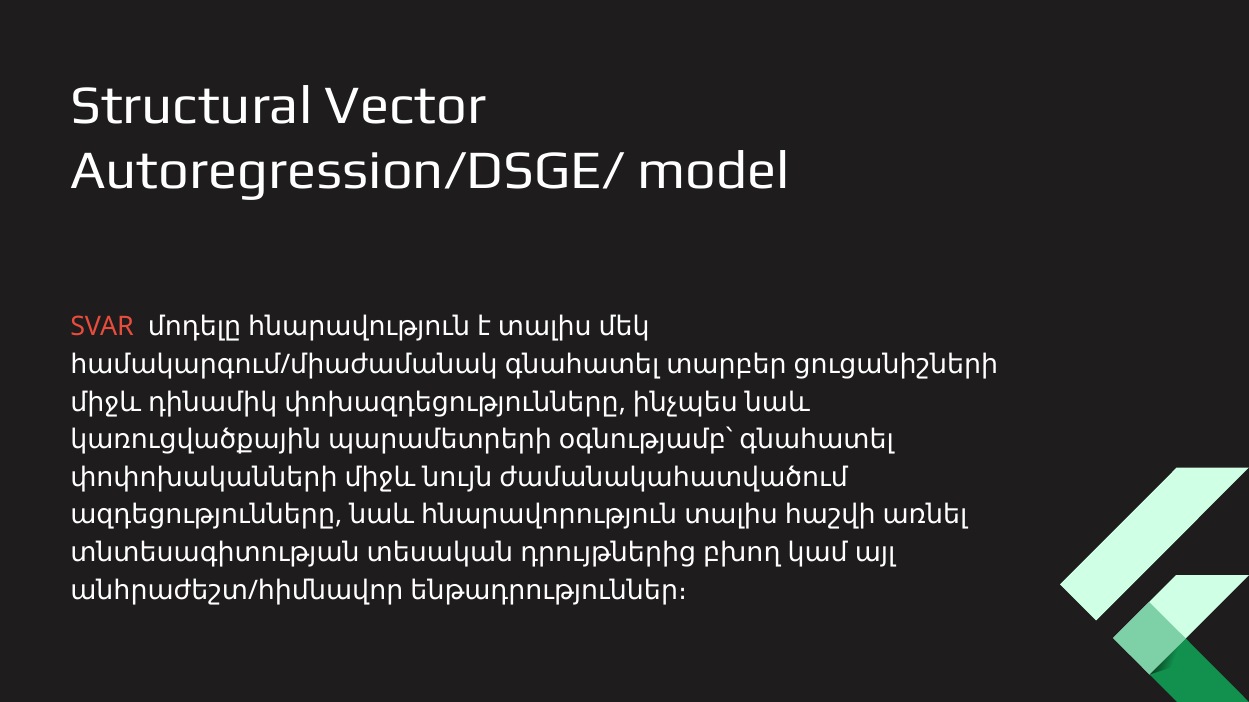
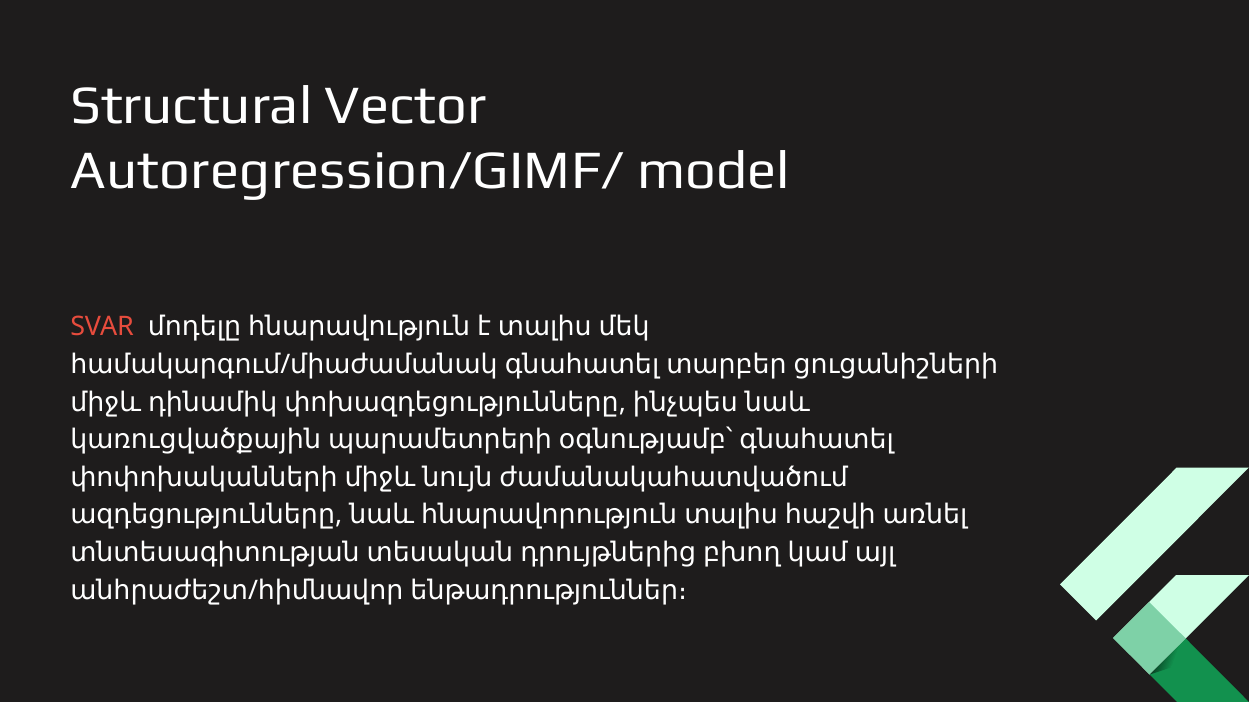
Autoregression/DSGE/: Autoregression/DSGE/ -> Autoregression/GIMF/
